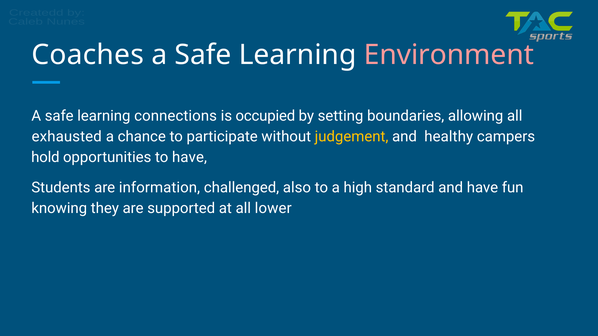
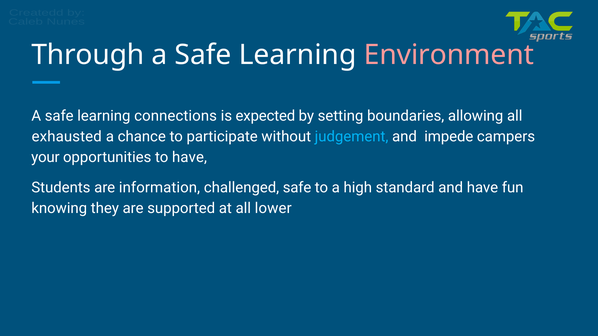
Coaches: Coaches -> Through
occupied: occupied -> expected
judgement colour: yellow -> light blue
healthy: healthy -> impede
hold: hold -> your
challenged also: also -> safe
